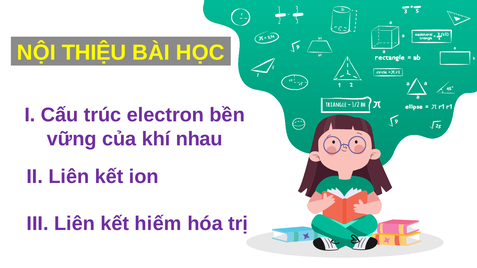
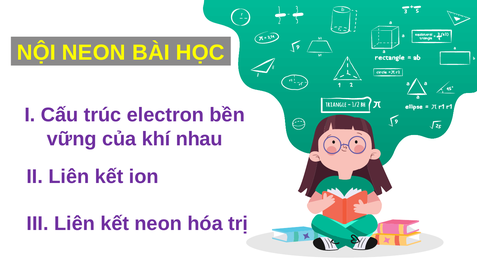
NỘI THIỆU: THIỆU -> NEON
kết hiếm: hiếm -> neon
